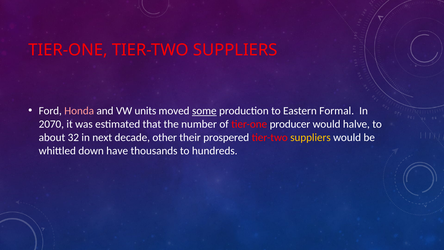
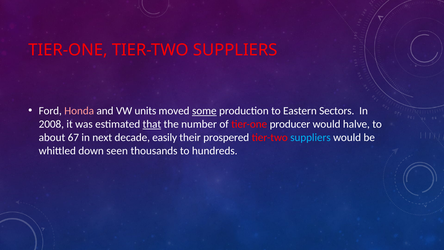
Formal: Formal -> Sectors
2070: 2070 -> 2008
that underline: none -> present
32: 32 -> 67
other: other -> easily
suppliers at (310, 137) colour: yellow -> light blue
have: have -> seen
